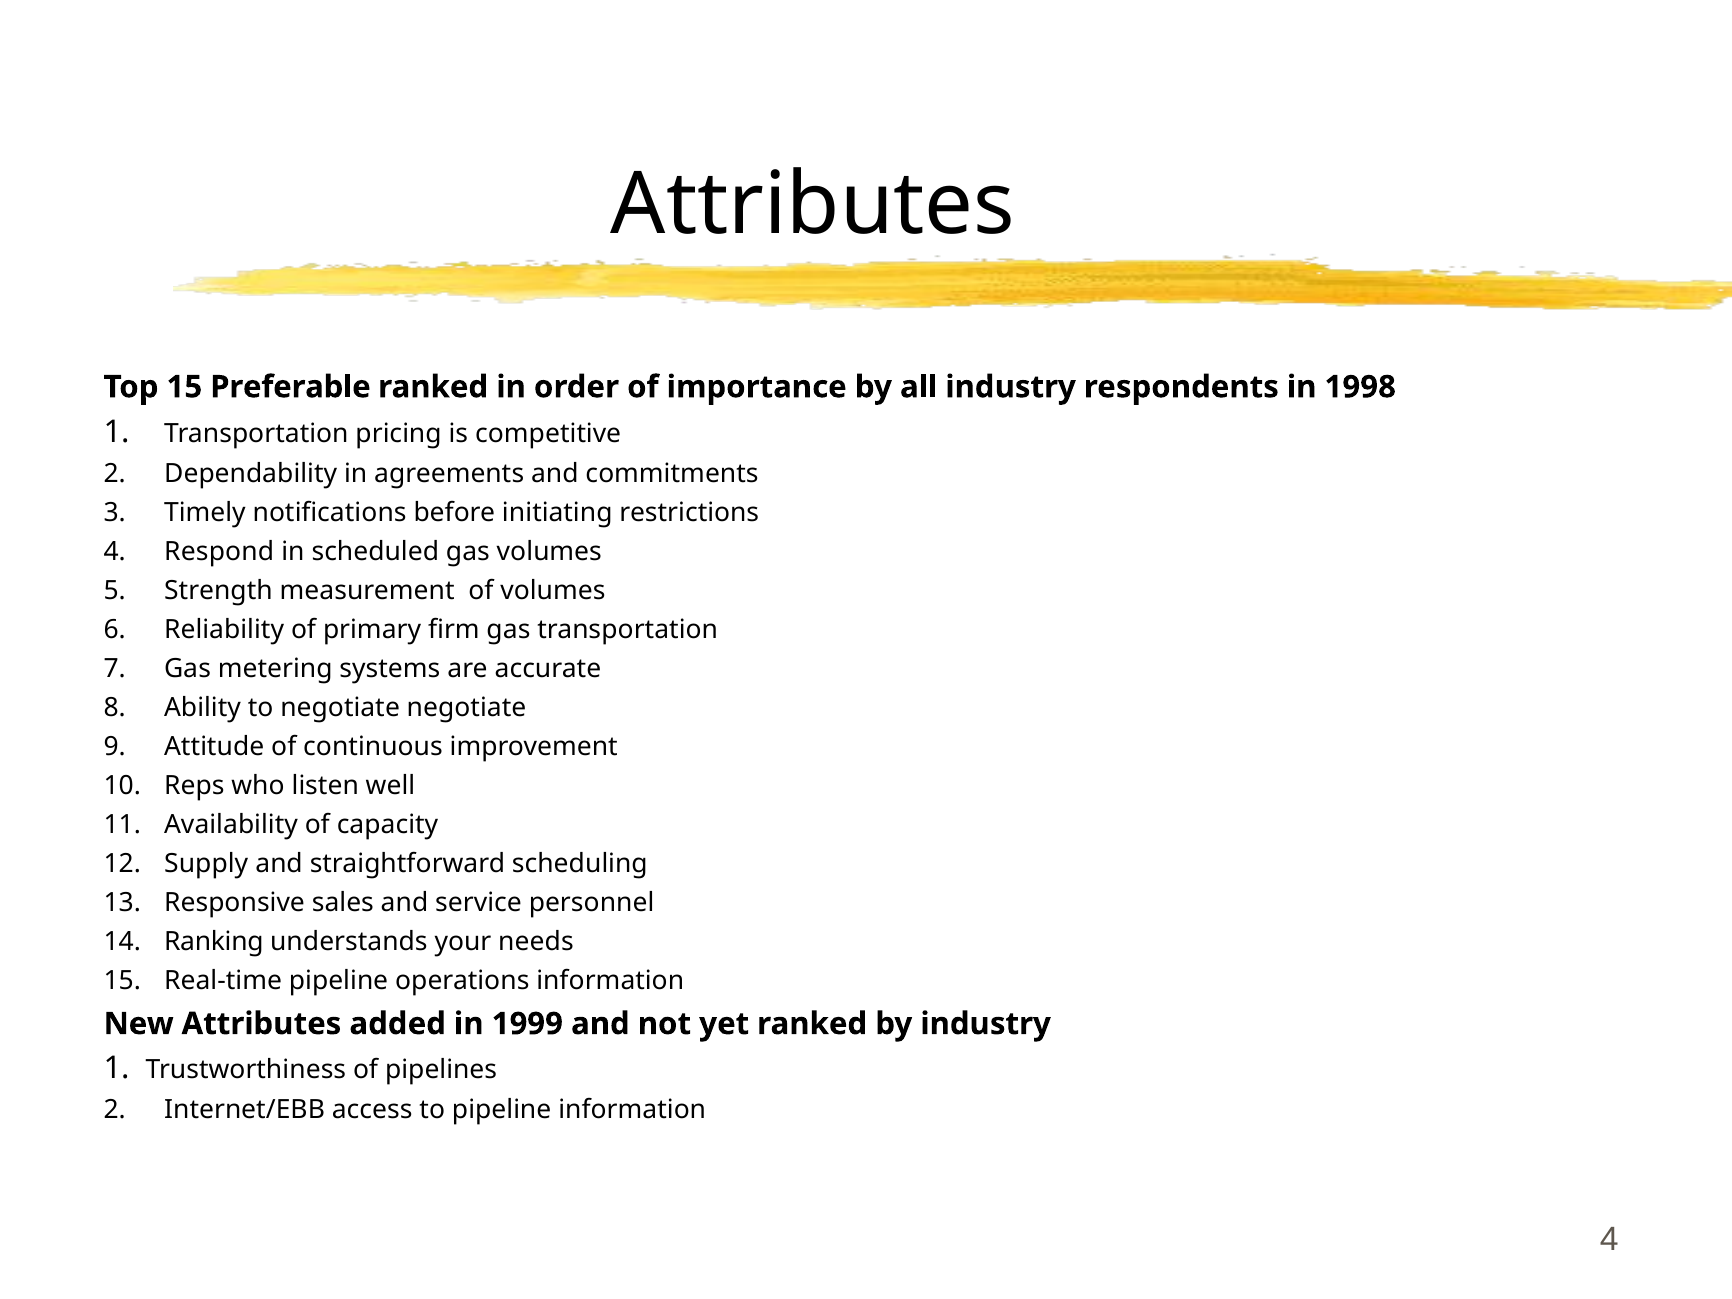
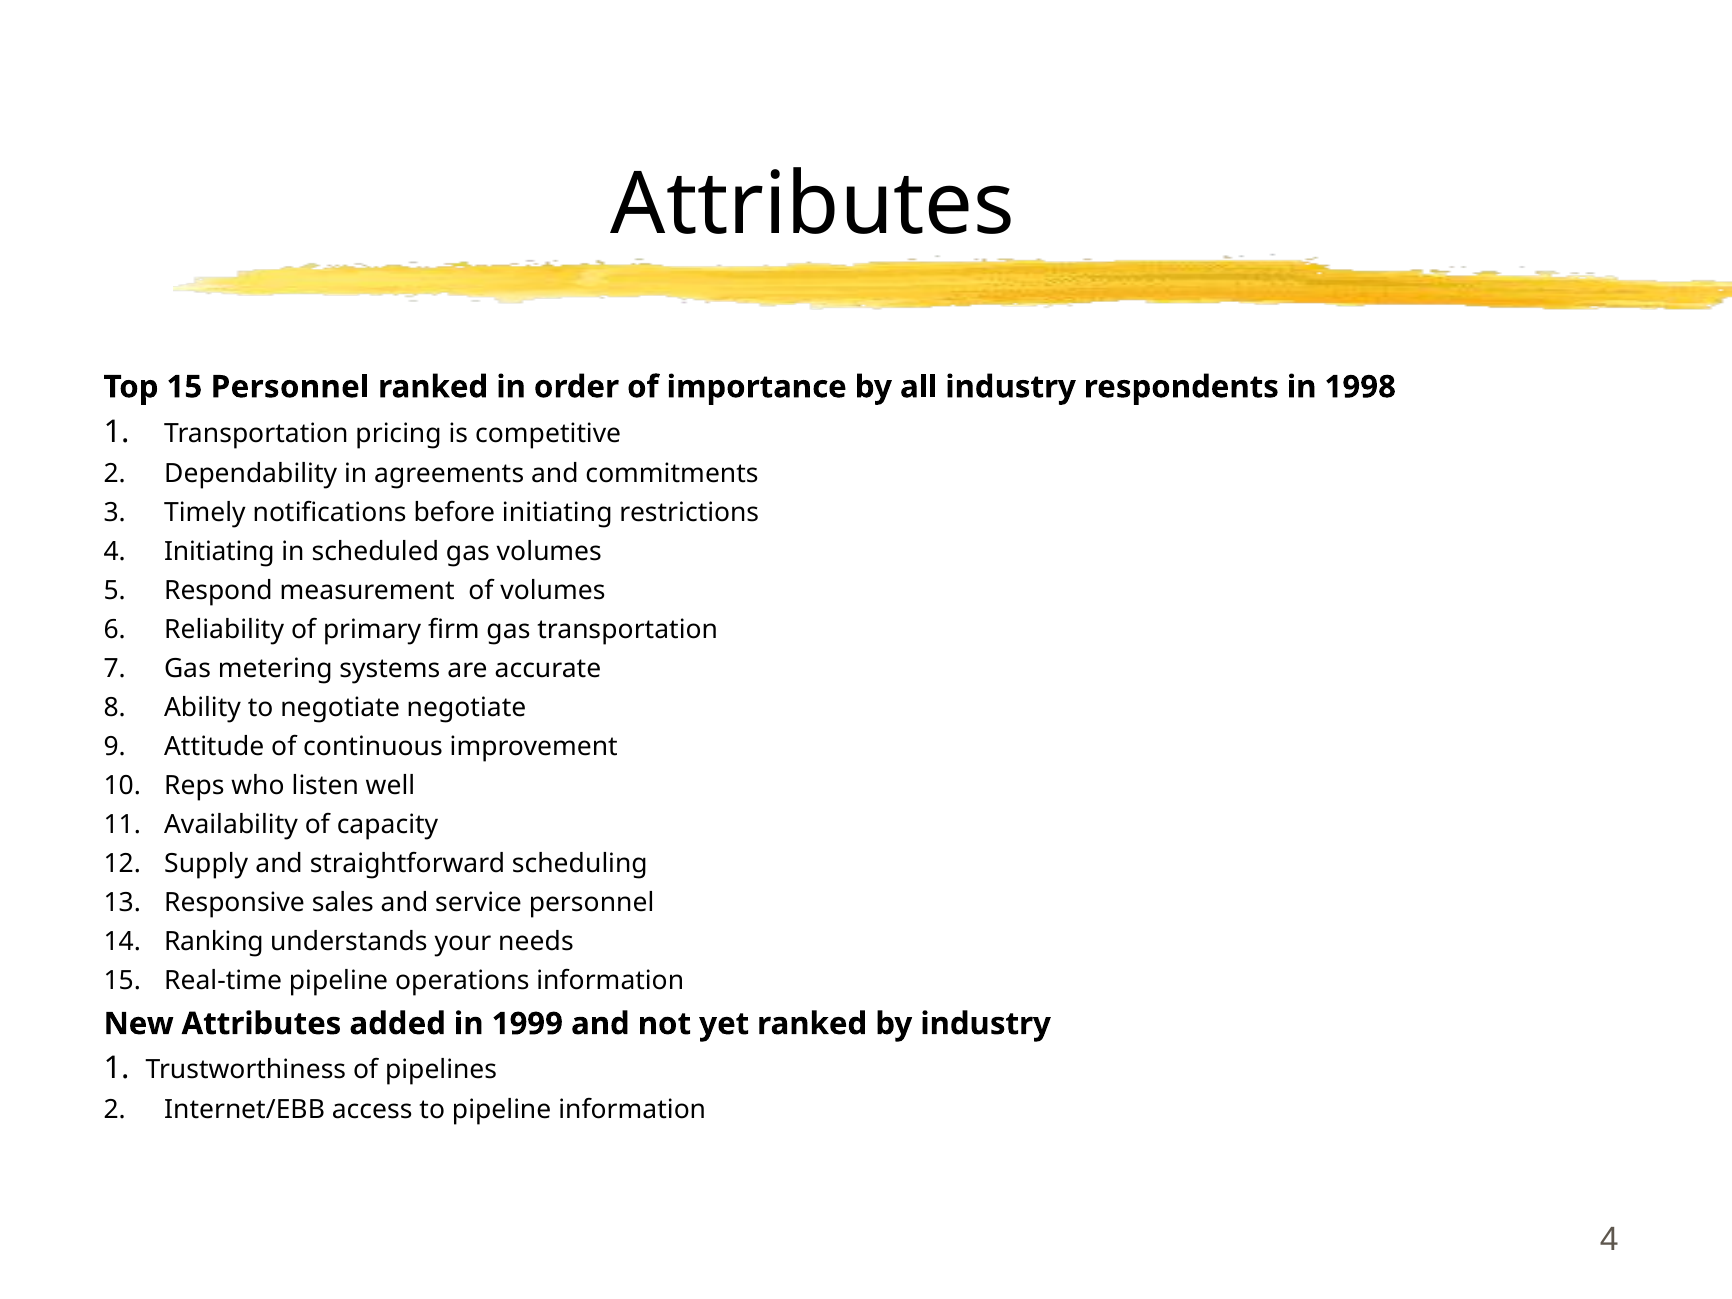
15 Preferable: Preferable -> Personnel
4 Respond: Respond -> Initiating
Strength: Strength -> Respond
